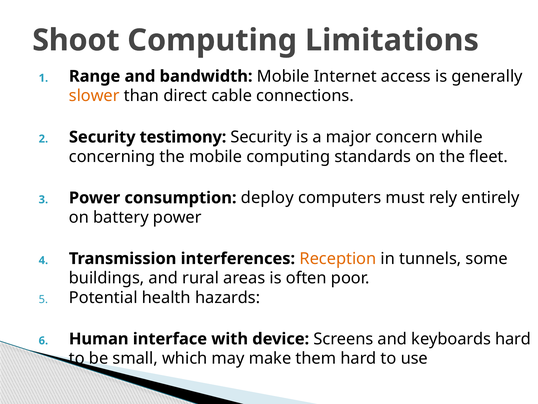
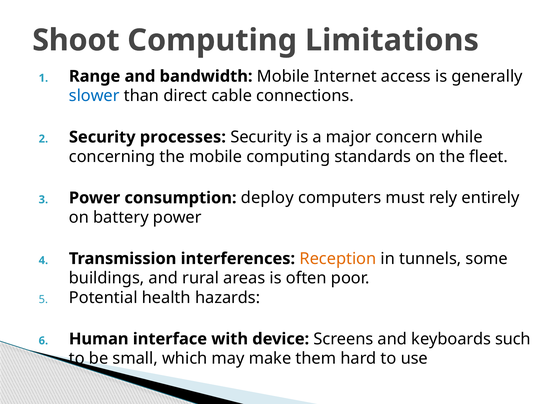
slower colour: orange -> blue
testimony: testimony -> processes
keyboards hard: hard -> such
